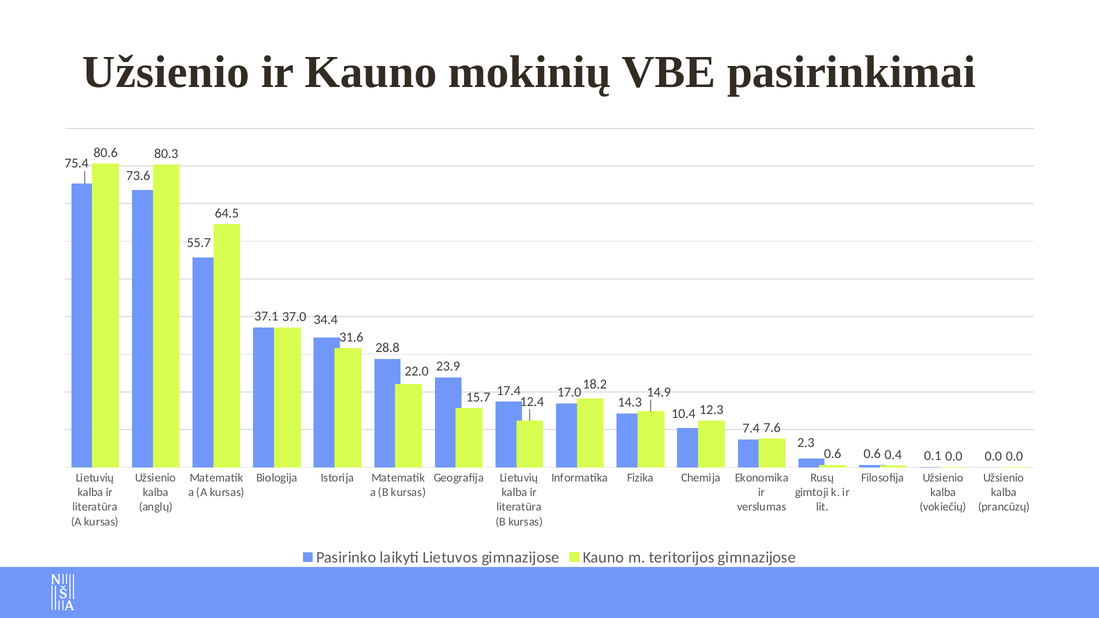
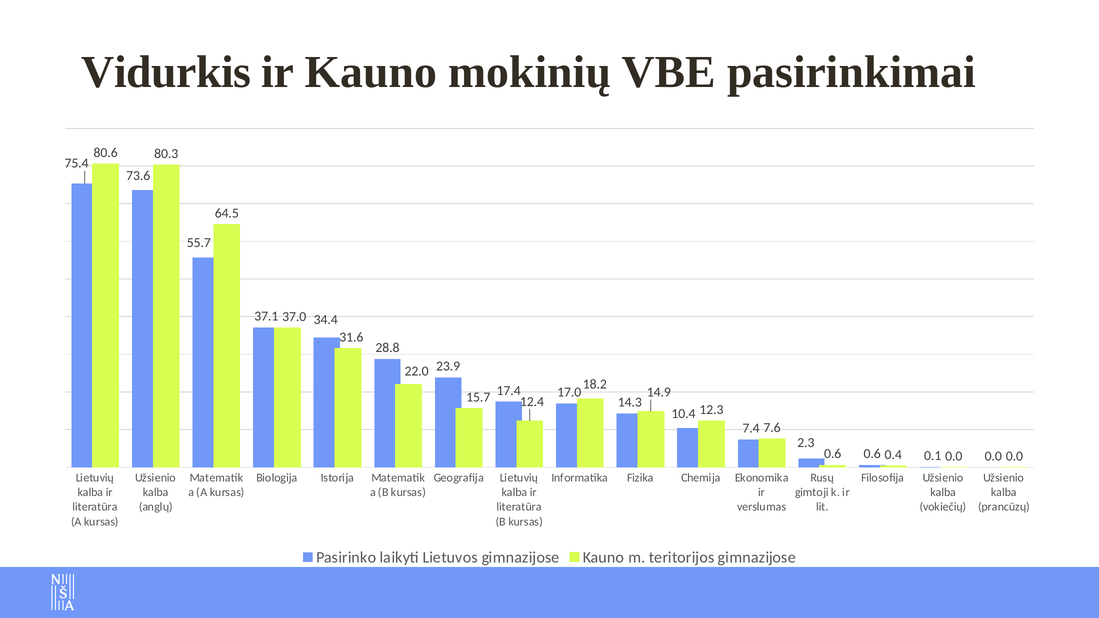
Užsienio at (166, 72): Užsienio -> Vidurkis
